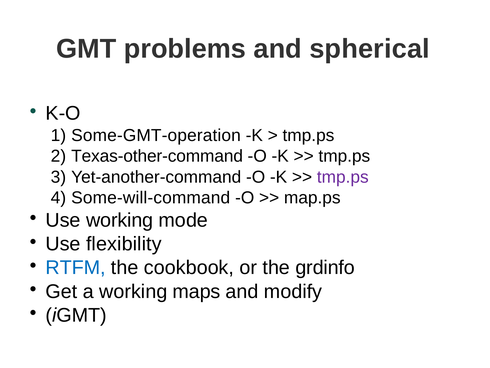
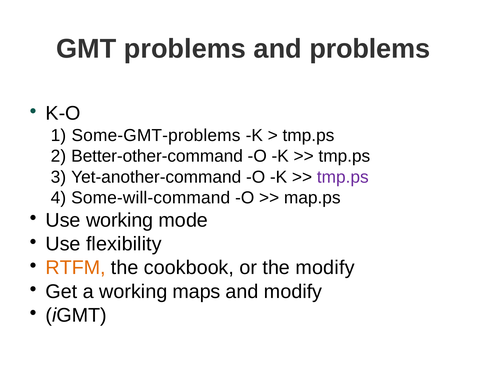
and spherical: spherical -> problems
Some-GMT-operation: Some-GMT-operation -> Some-GMT-problems
Texas-other-command: Texas-other-command -> Better-other-command
RTFM colour: blue -> orange
the grdinfo: grdinfo -> modify
